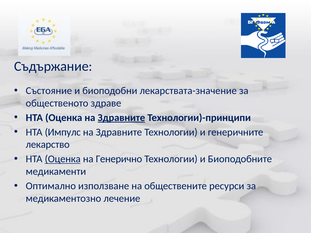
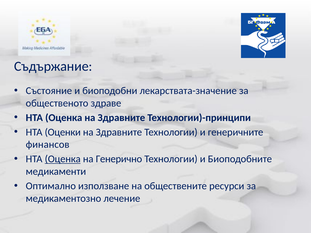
Здравните at (121, 118) underline: present -> none
Импулс: Импулс -> Оценки
лекарство: лекарство -> финансов
